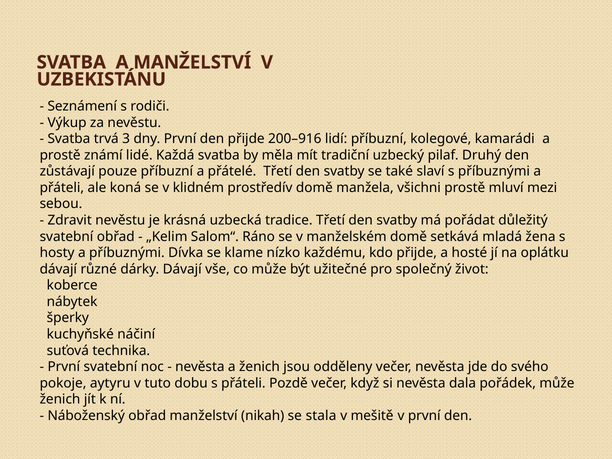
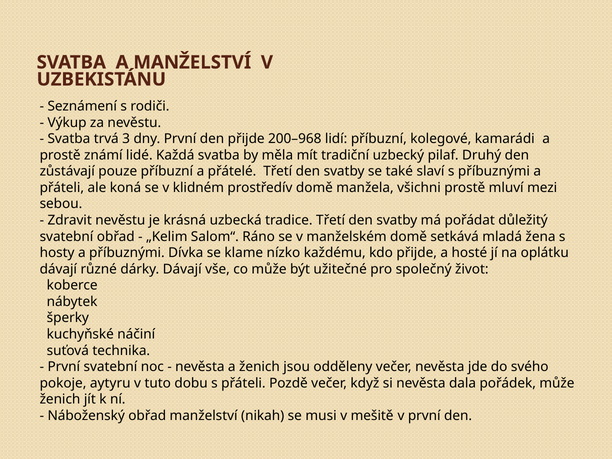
200–916: 200–916 -> 200–968
stala: stala -> musi
